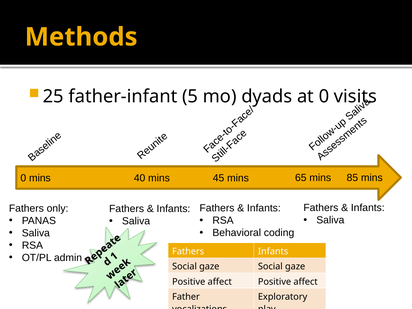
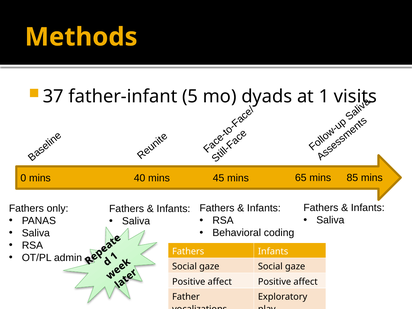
25: 25 -> 37
at 0: 0 -> 1
